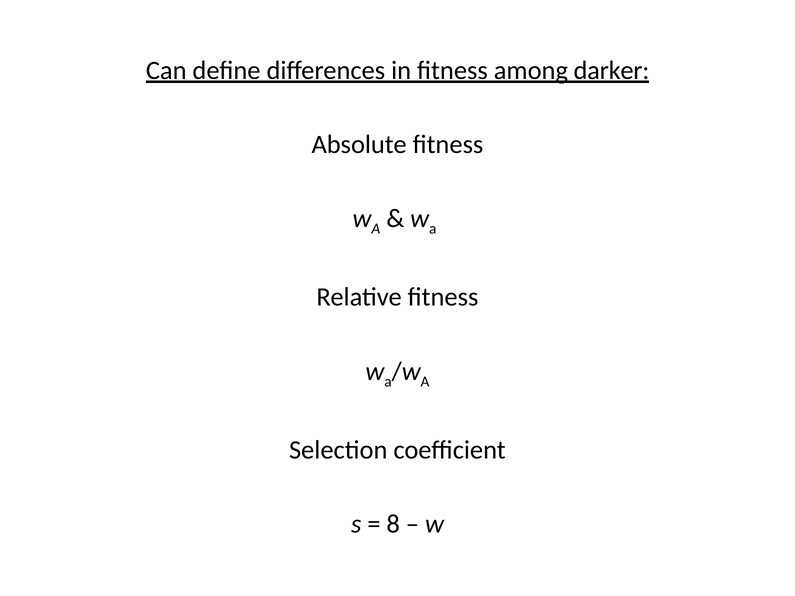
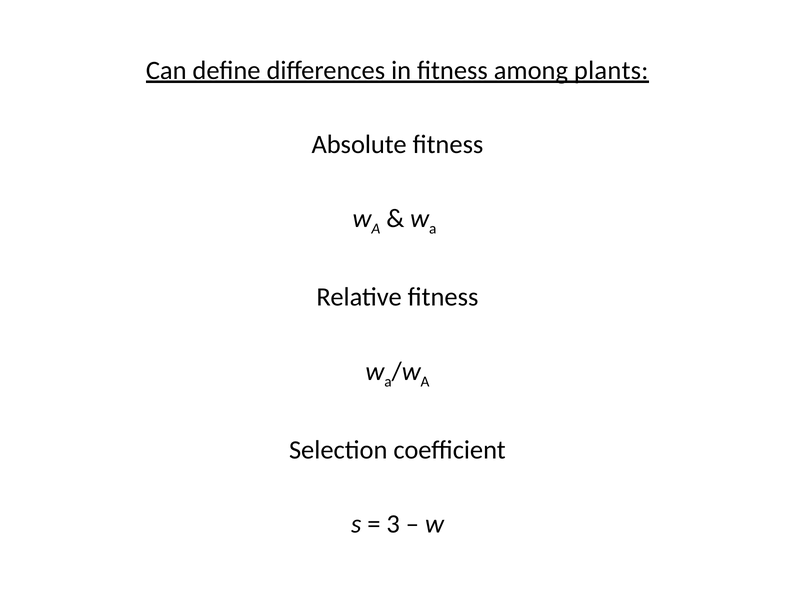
darker: darker -> plants
8: 8 -> 3
